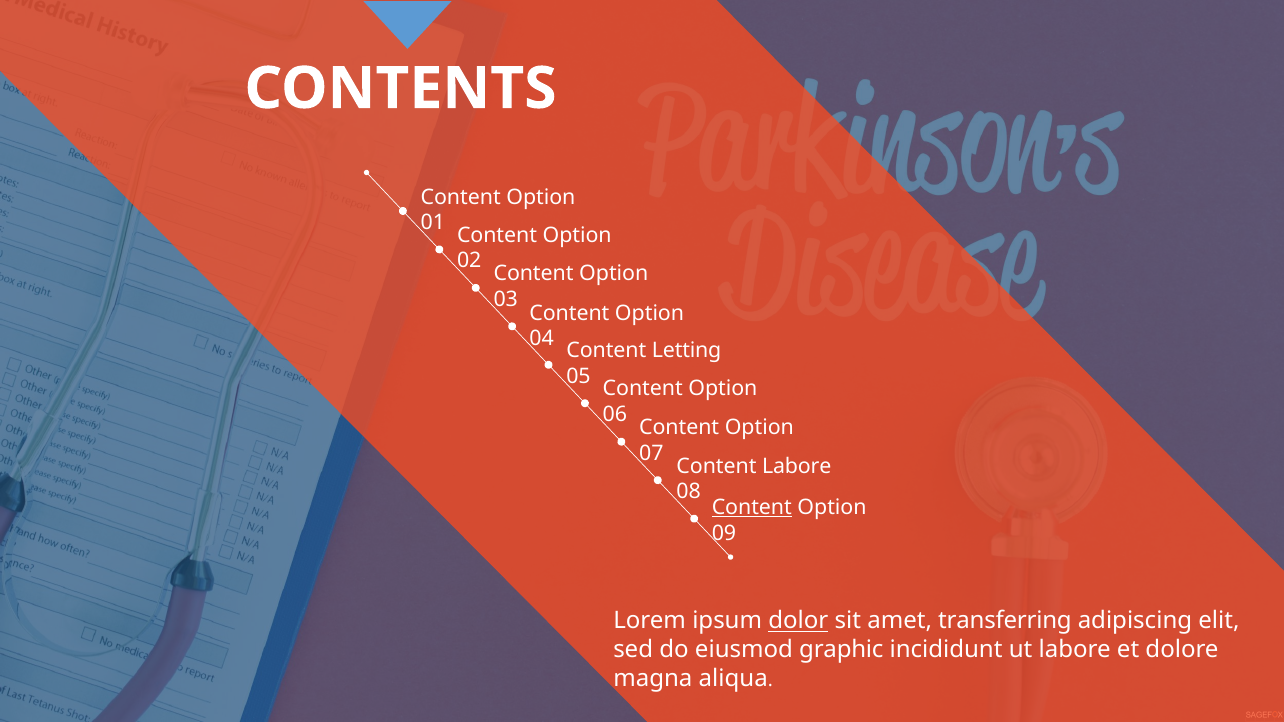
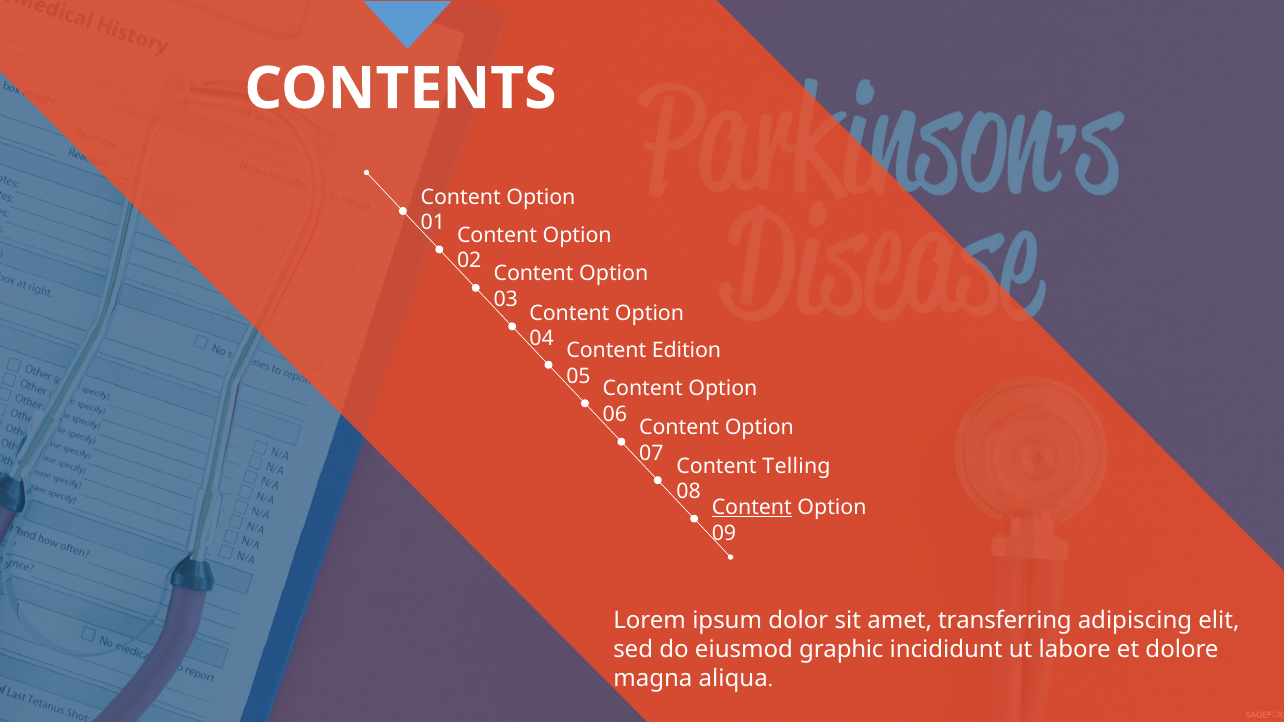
Letting: Letting -> Edition
Content Labore: Labore -> Telling
dolor underline: present -> none
